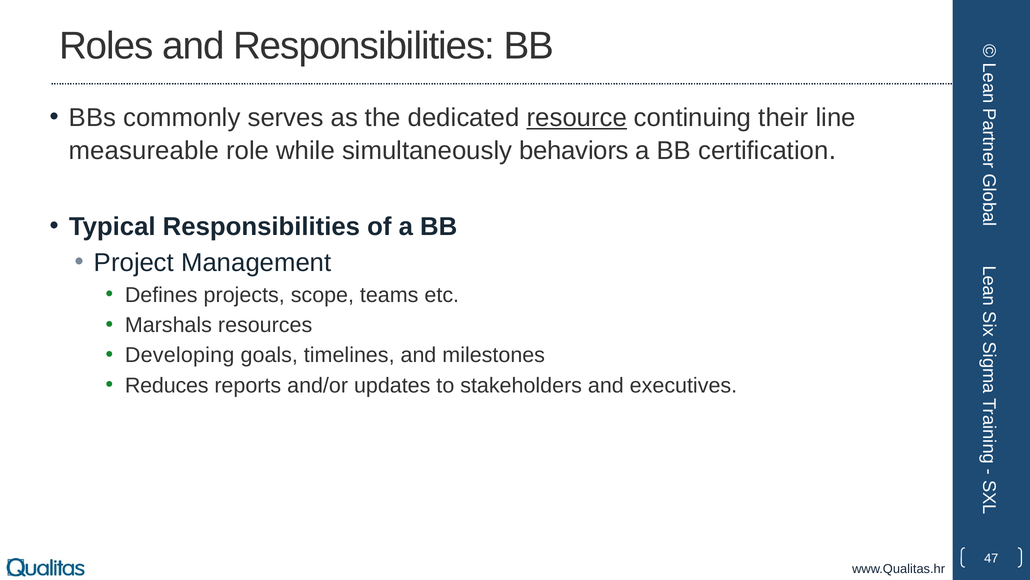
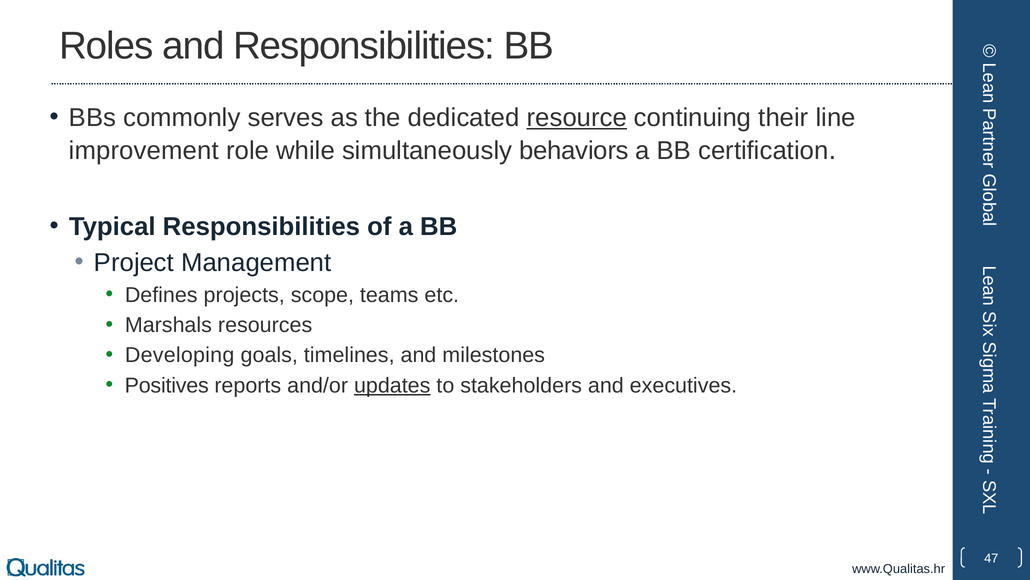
measureable: measureable -> improvement
Reduces: Reduces -> Positives
updates underline: none -> present
